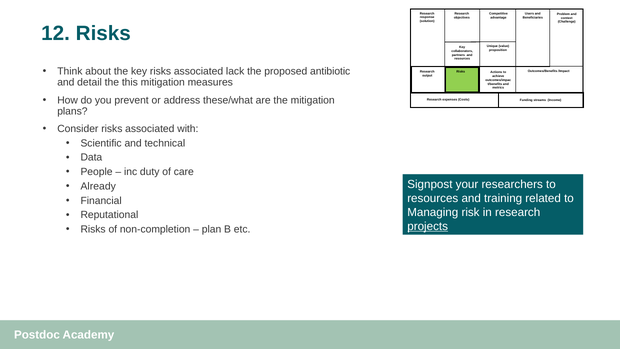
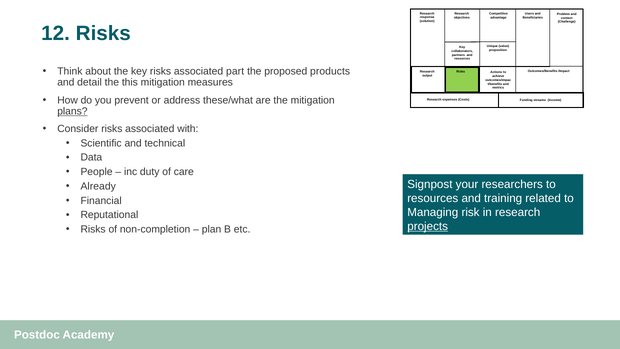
lack: lack -> part
antibiotic: antibiotic -> products
plans underline: none -> present
